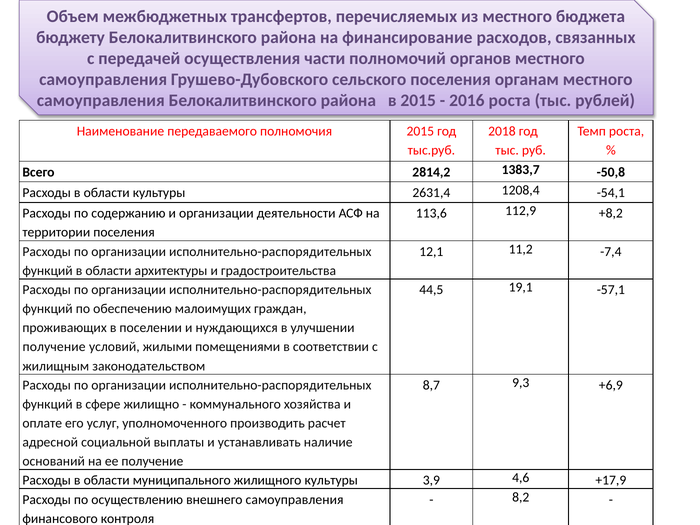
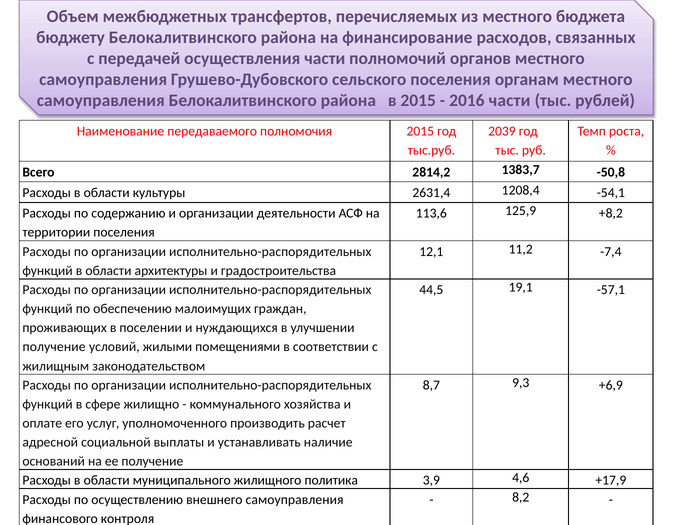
2016 роста: роста -> части
2018: 2018 -> 2039
112,9: 112,9 -> 125,9
жилищного культуры: культуры -> политика
